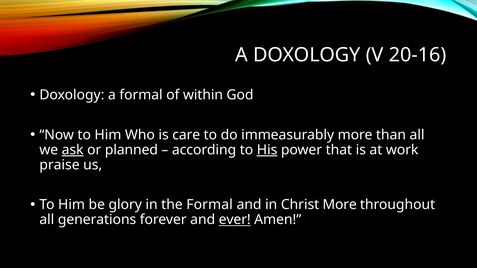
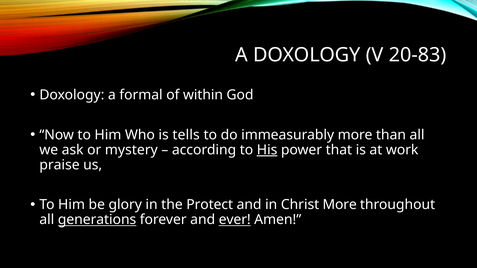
20-16: 20-16 -> 20-83
care: care -> tells
ask underline: present -> none
planned: planned -> mystery
the Formal: Formal -> Protect
generations underline: none -> present
